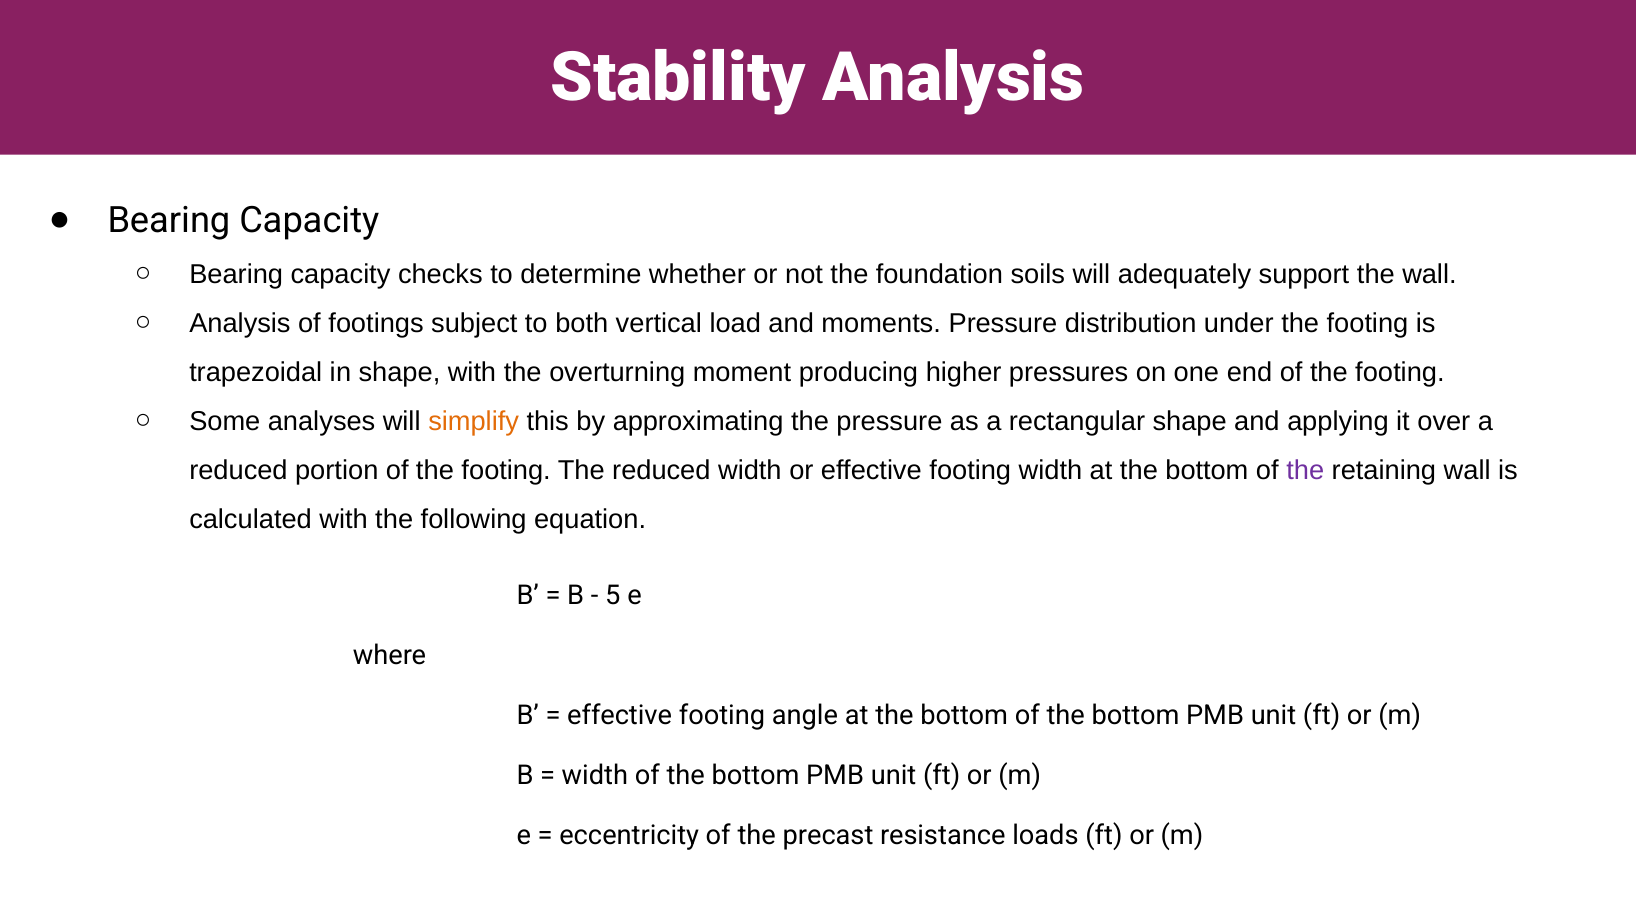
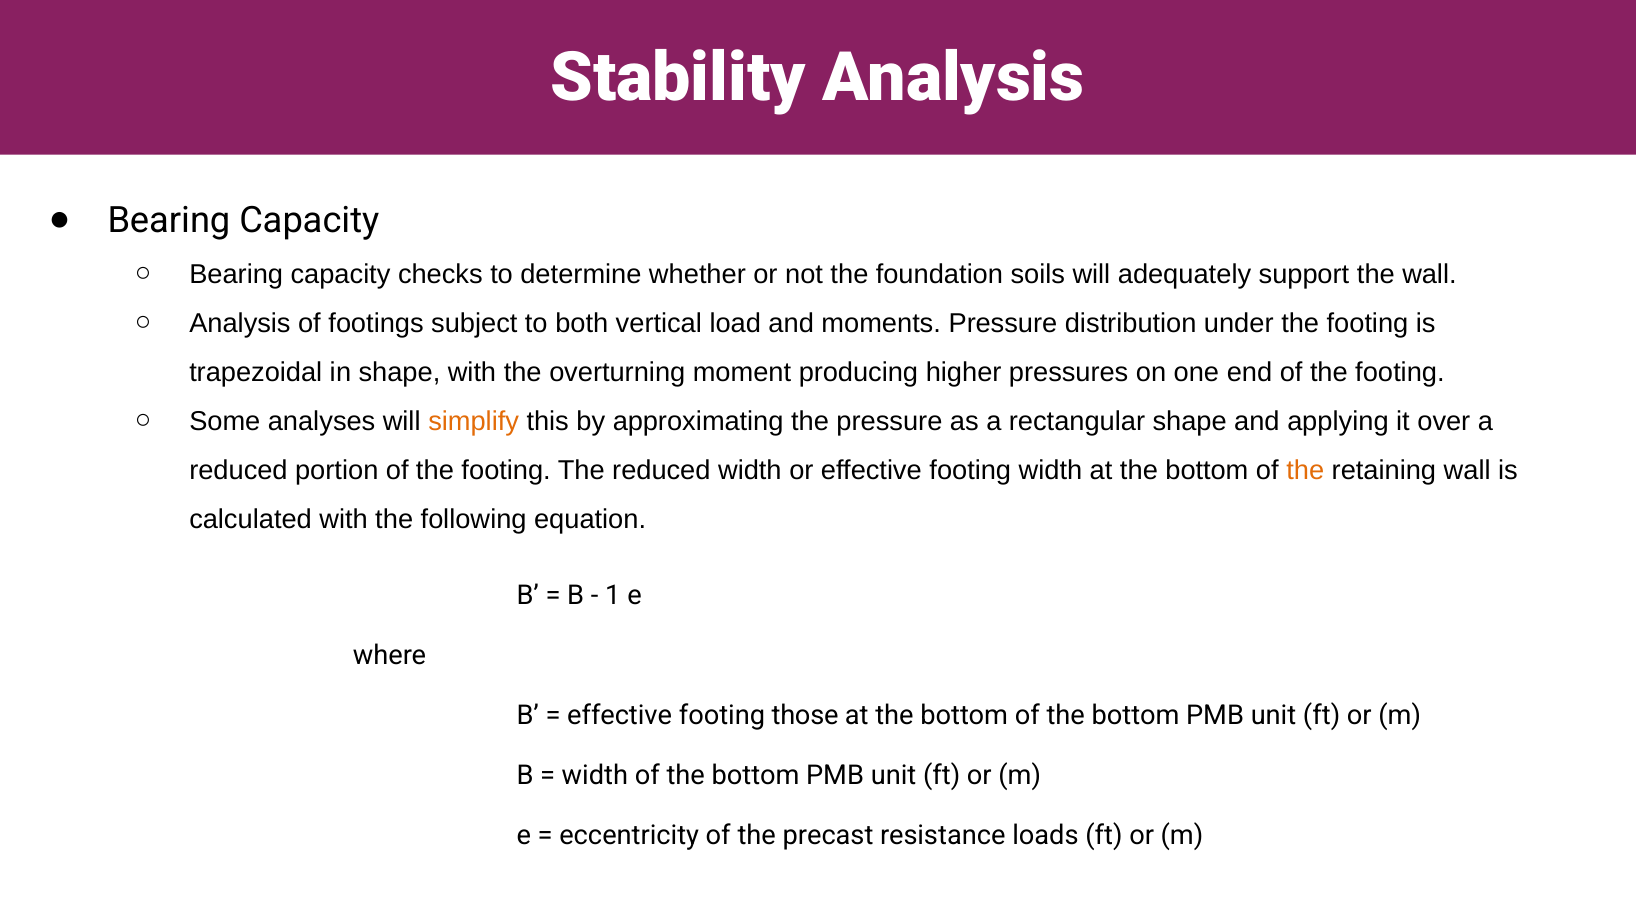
the at (1305, 471) colour: purple -> orange
5: 5 -> 1
angle: angle -> those
